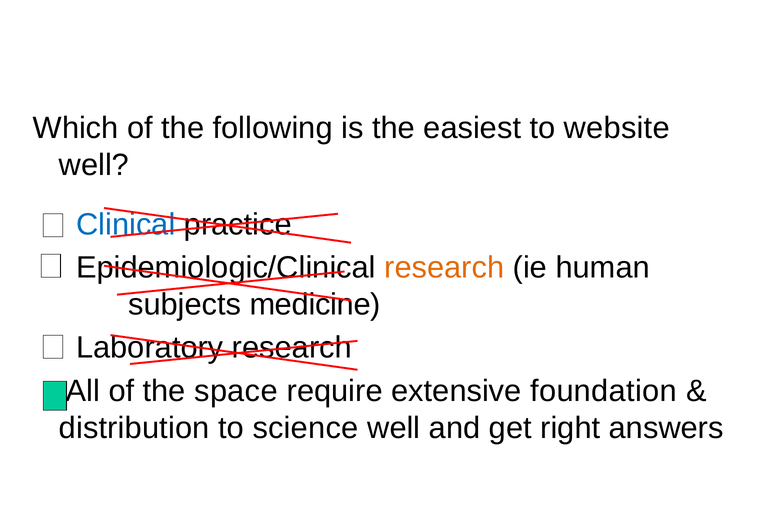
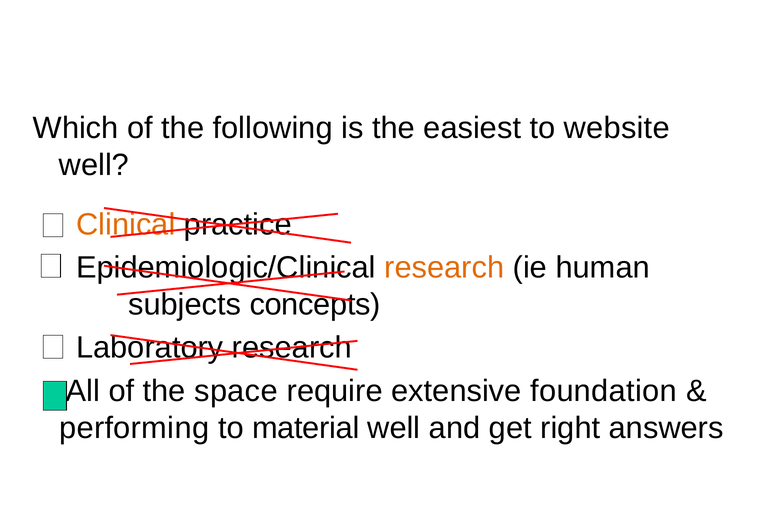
Clinical colour: blue -> orange
medicine: medicine -> concepts
distribution: distribution -> performing
science: science -> material
